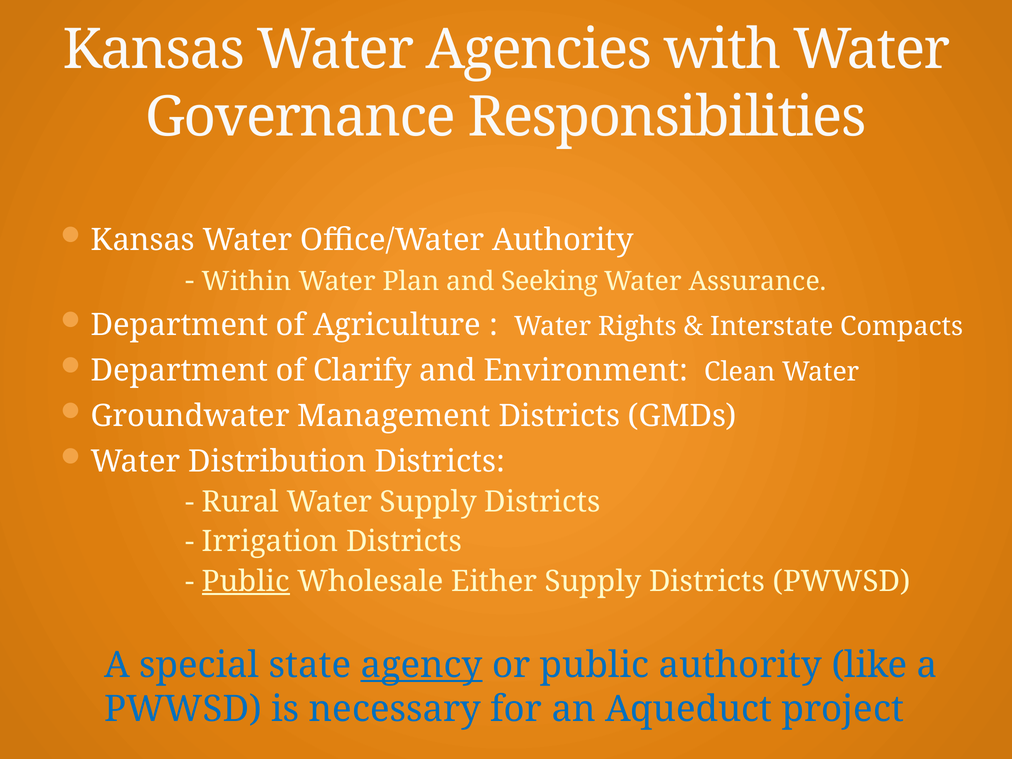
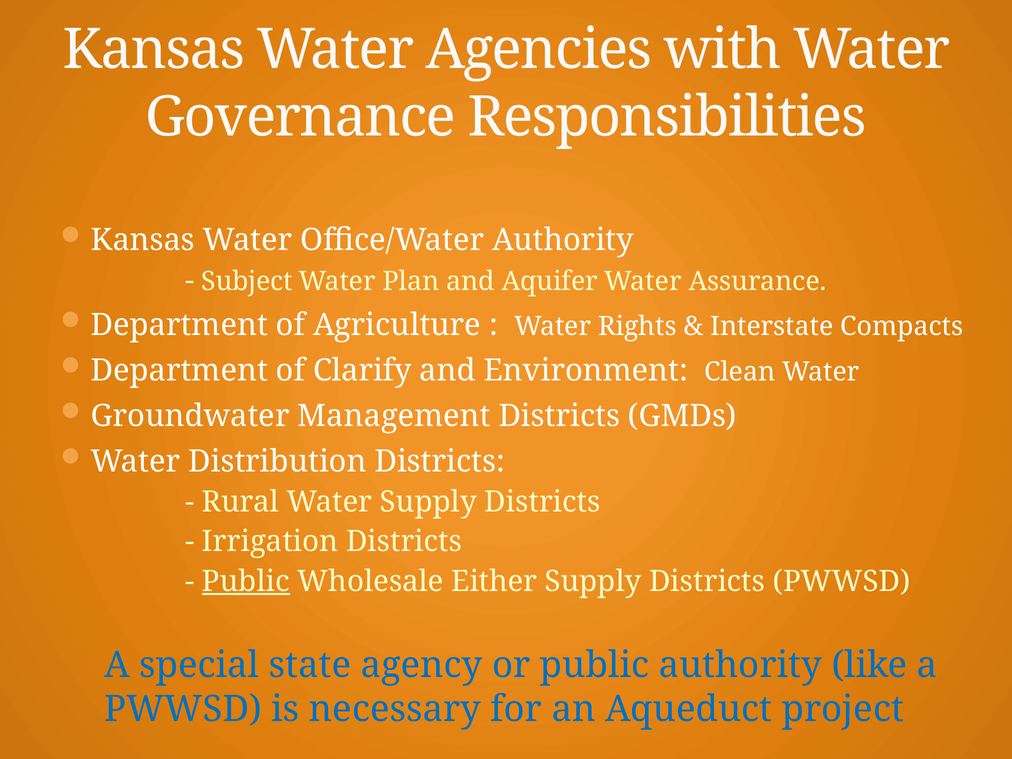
Within: Within -> Subject
Seeking: Seeking -> Aquifer
agency underline: present -> none
